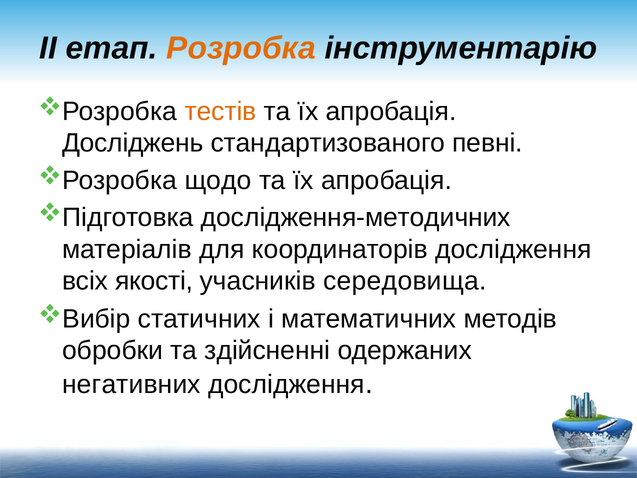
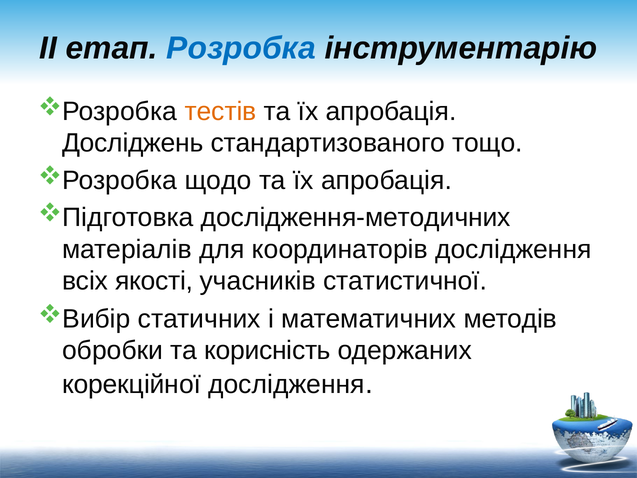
Розробка colour: orange -> blue
певні: певні -> тощо
середовища: середовища -> статистичної
здійсненні: здійсненні -> корисність
негативних: негативних -> корекційної
